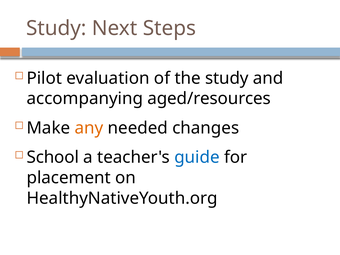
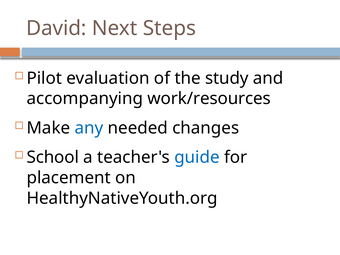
Study at (56, 28): Study -> David
aged/resources: aged/resources -> work/resources
any colour: orange -> blue
